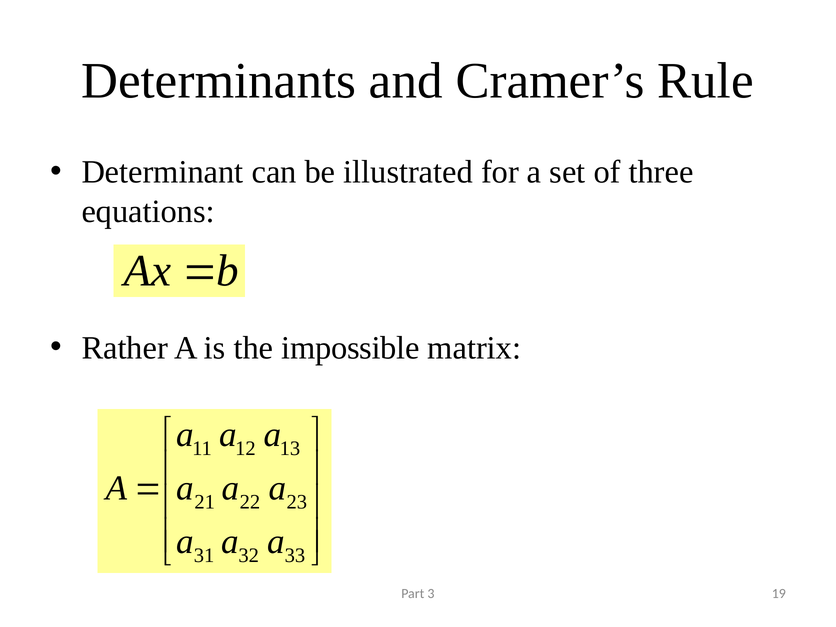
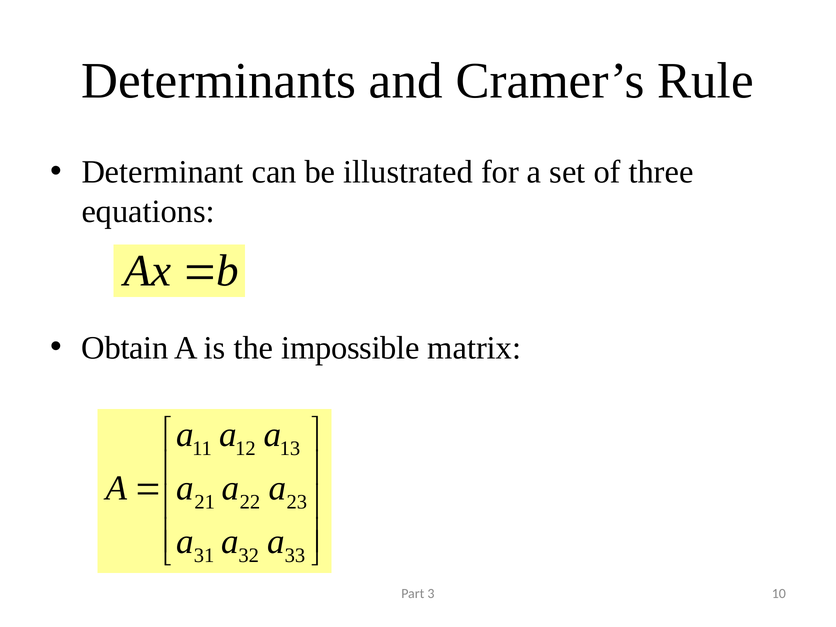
Rather: Rather -> Obtain
19: 19 -> 10
